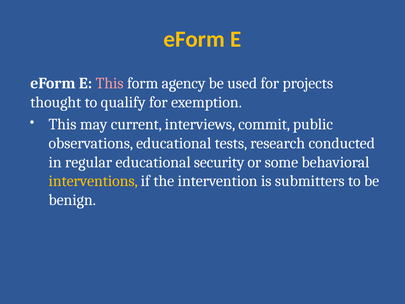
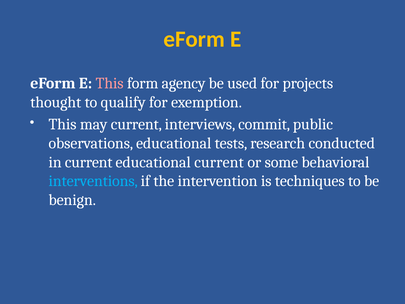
in regular: regular -> current
educational security: security -> current
interventions colour: yellow -> light blue
submitters: submitters -> techniques
